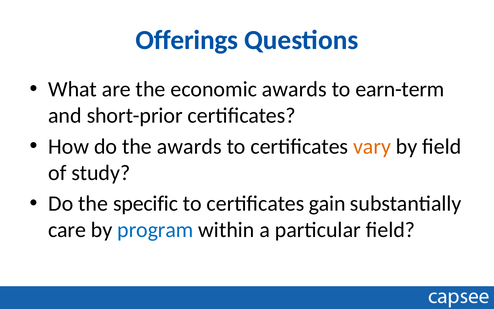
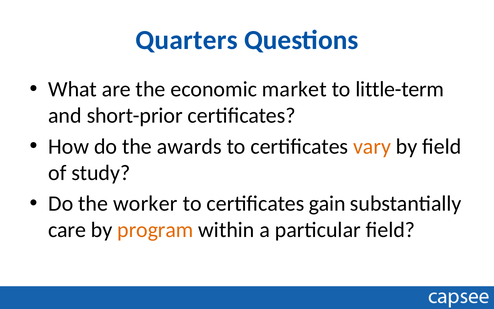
Offerings: Offerings -> Quarters
economic awards: awards -> market
earn-term: earn-term -> little-term
specific: specific -> worker
program colour: blue -> orange
